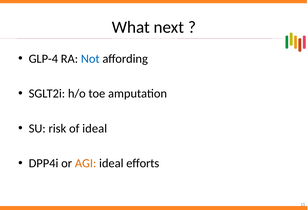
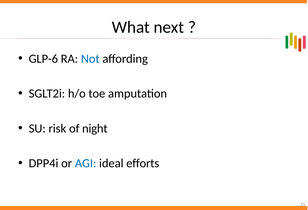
GLP-4: GLP-4 -> GLP-6
of ideal: ideal -> night
AGI colour: orange -> blue
